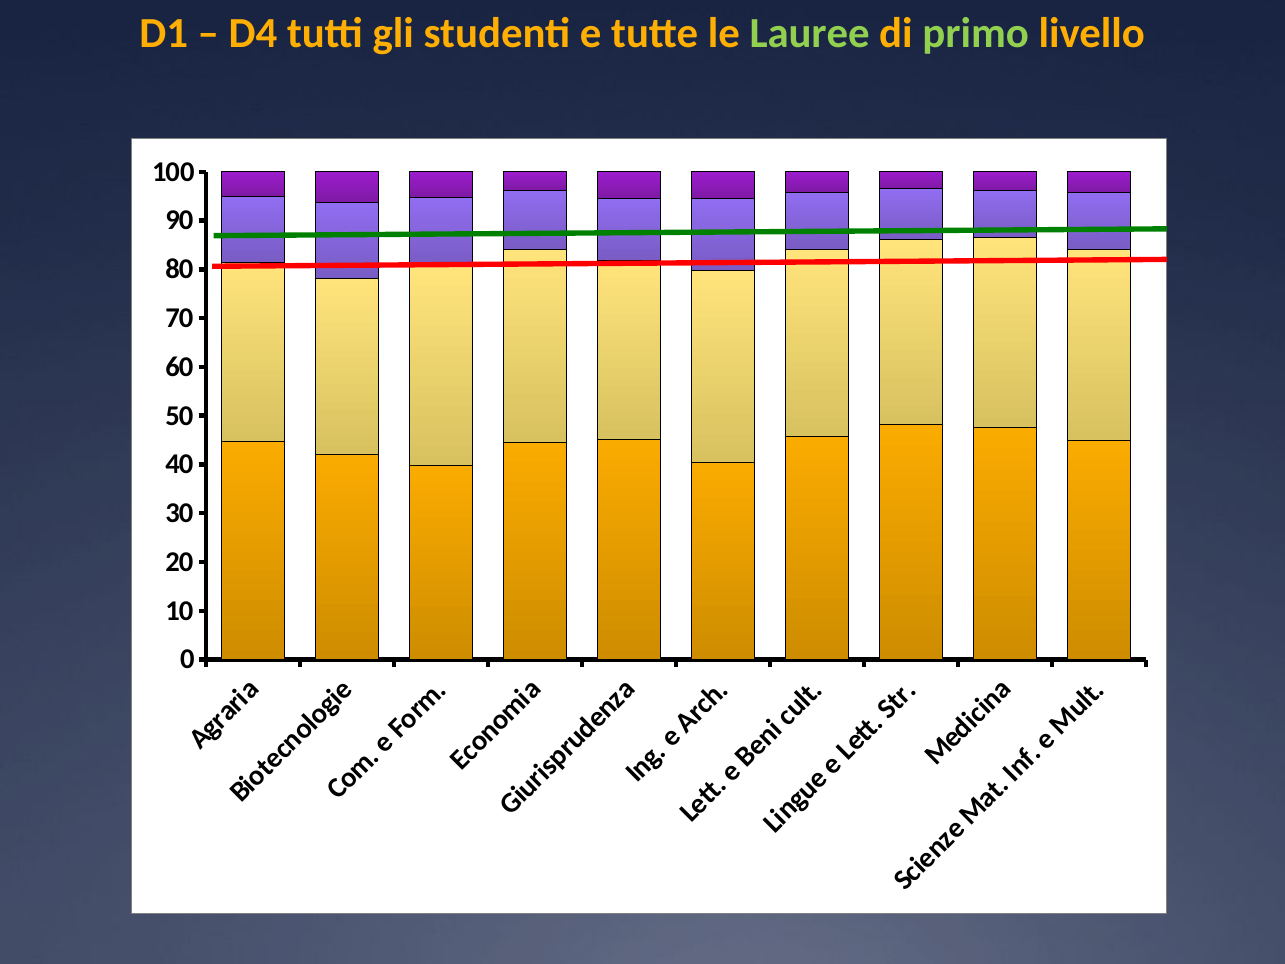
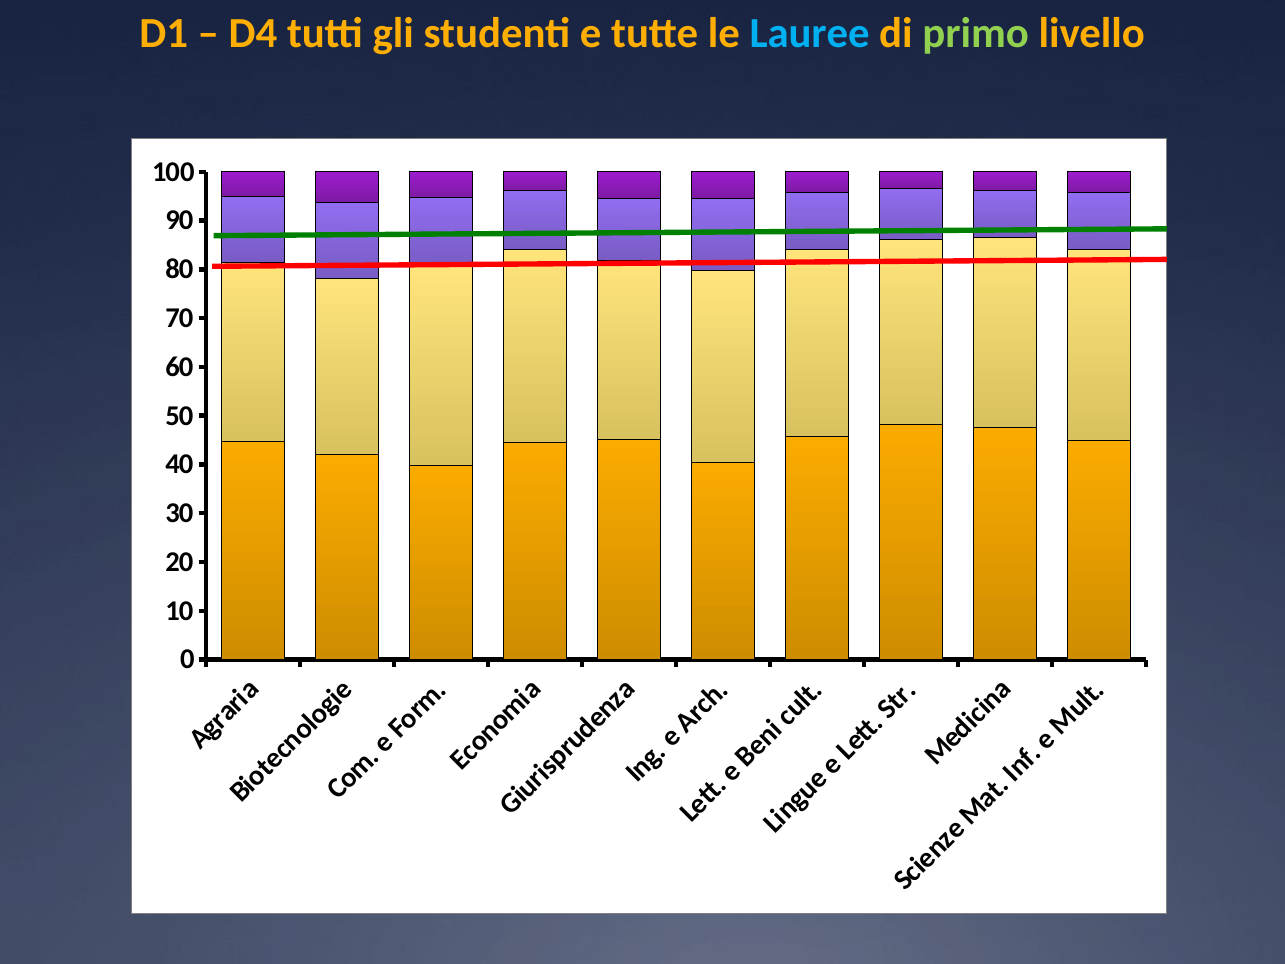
Lauree colour: light green -> light blue
